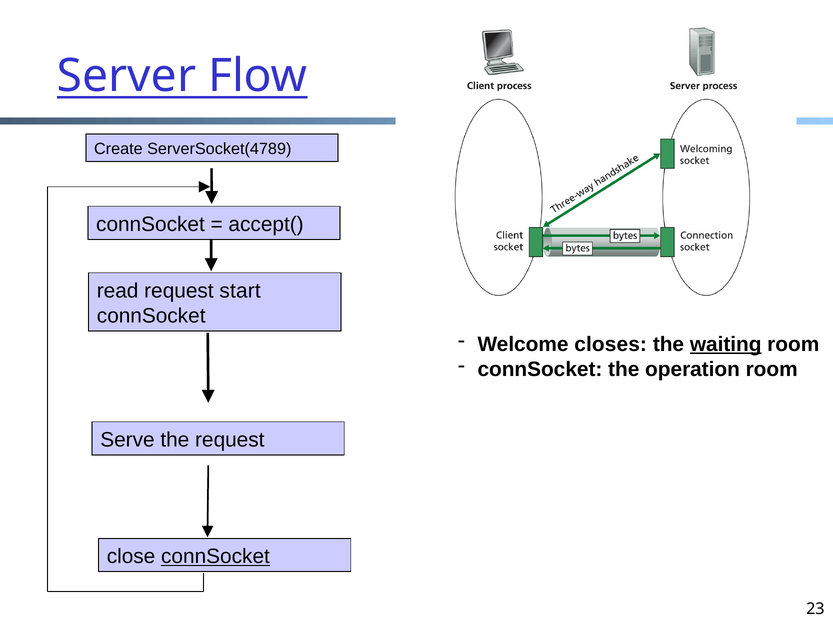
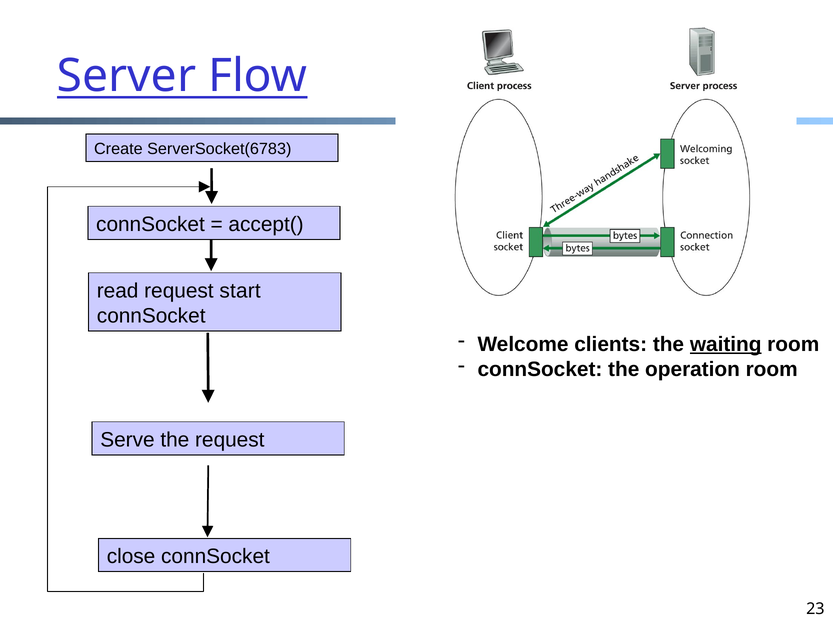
ServerSocket(4789: ServerSocket(4789 -> ServerSocket(6783
closes: closes -> clients
connSocket at (215, 556) underline: present -> none
